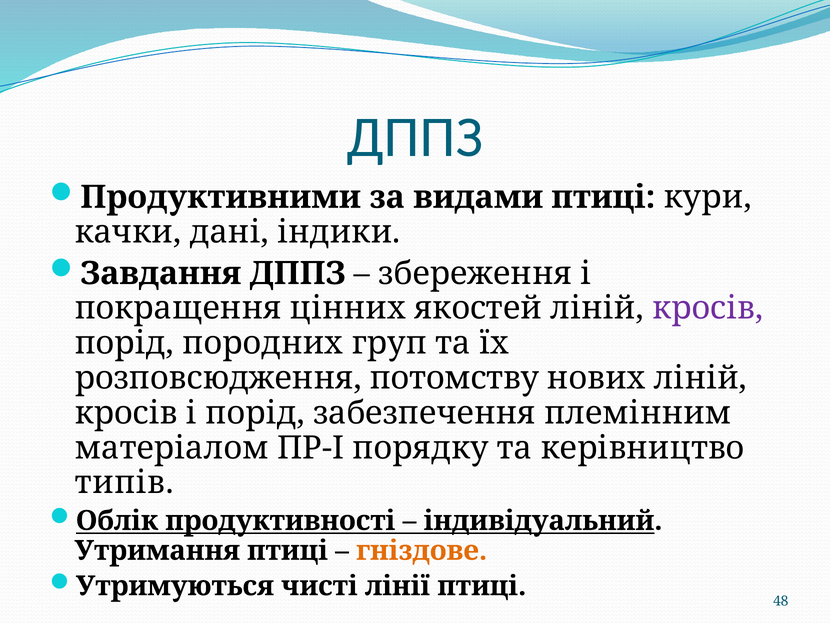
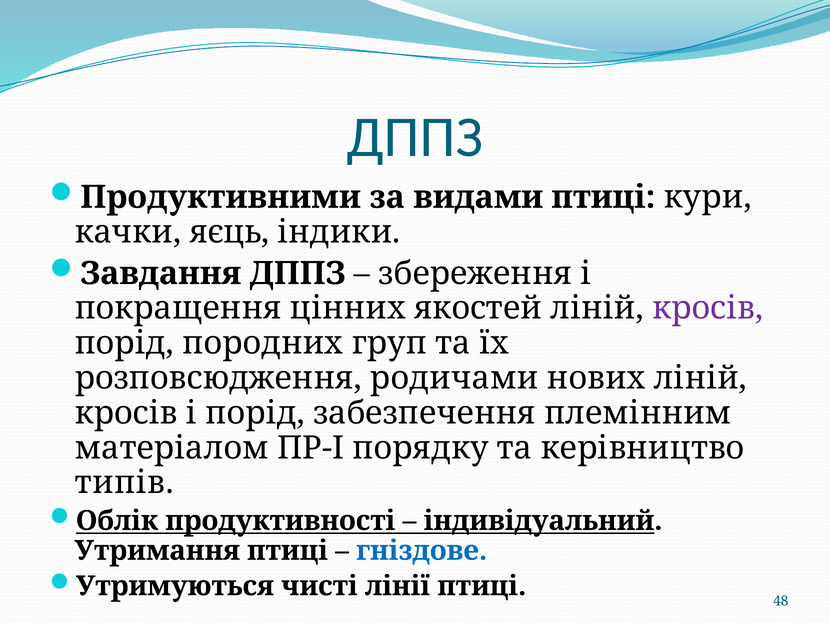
дані: дані -> яєць
потомству: потомству -> родичами
гніздове colour: orange -> blue
